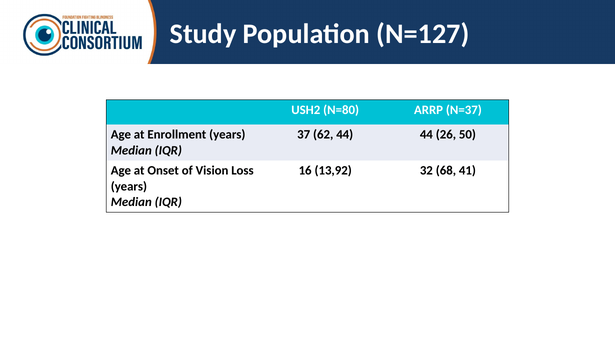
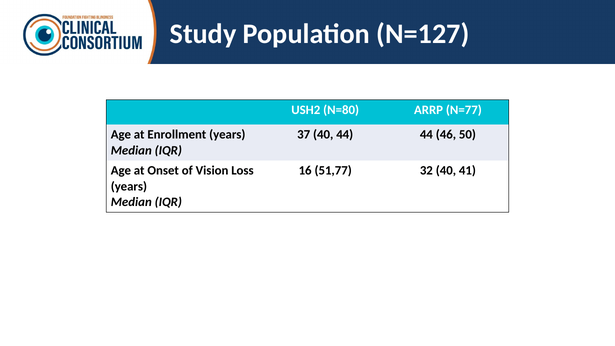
N=37: N=37 -> N=77
37 62: 62 -> 40
26: 26 -> 46
13,92: 13,92 -> 51,77
32 68: 68 -> 40
